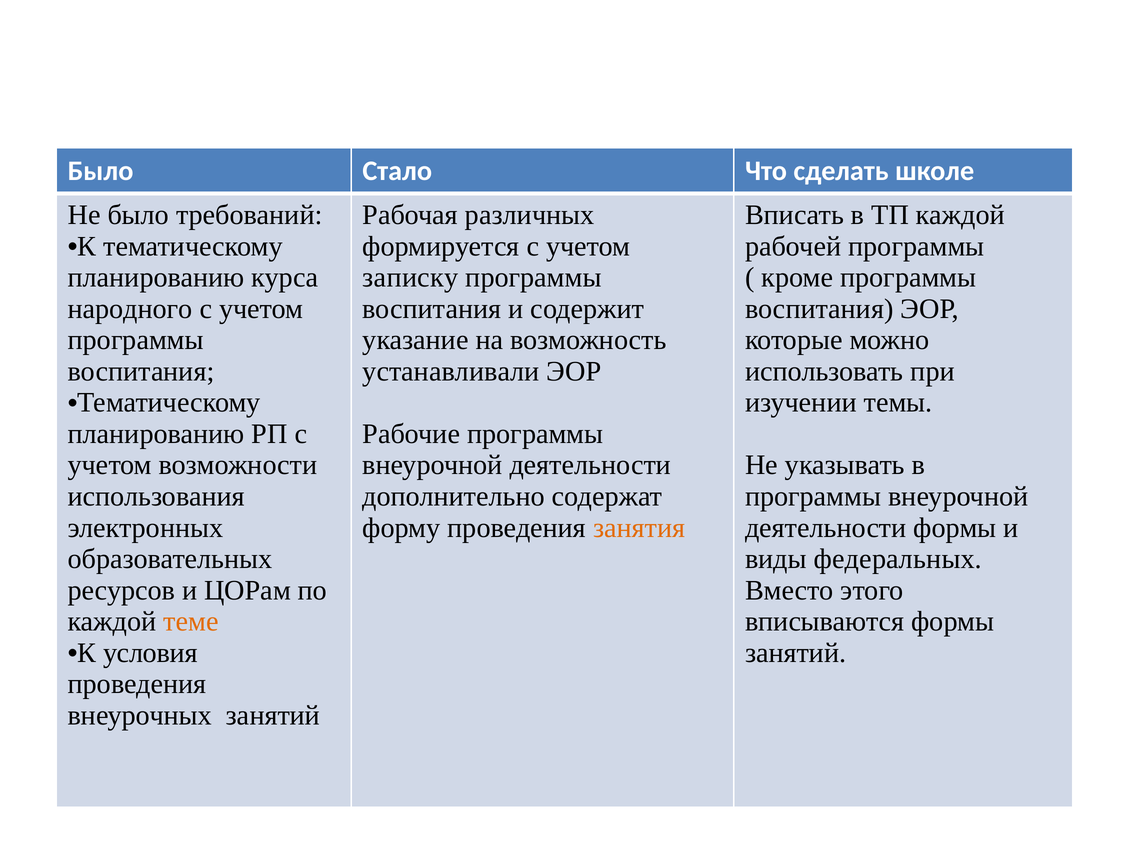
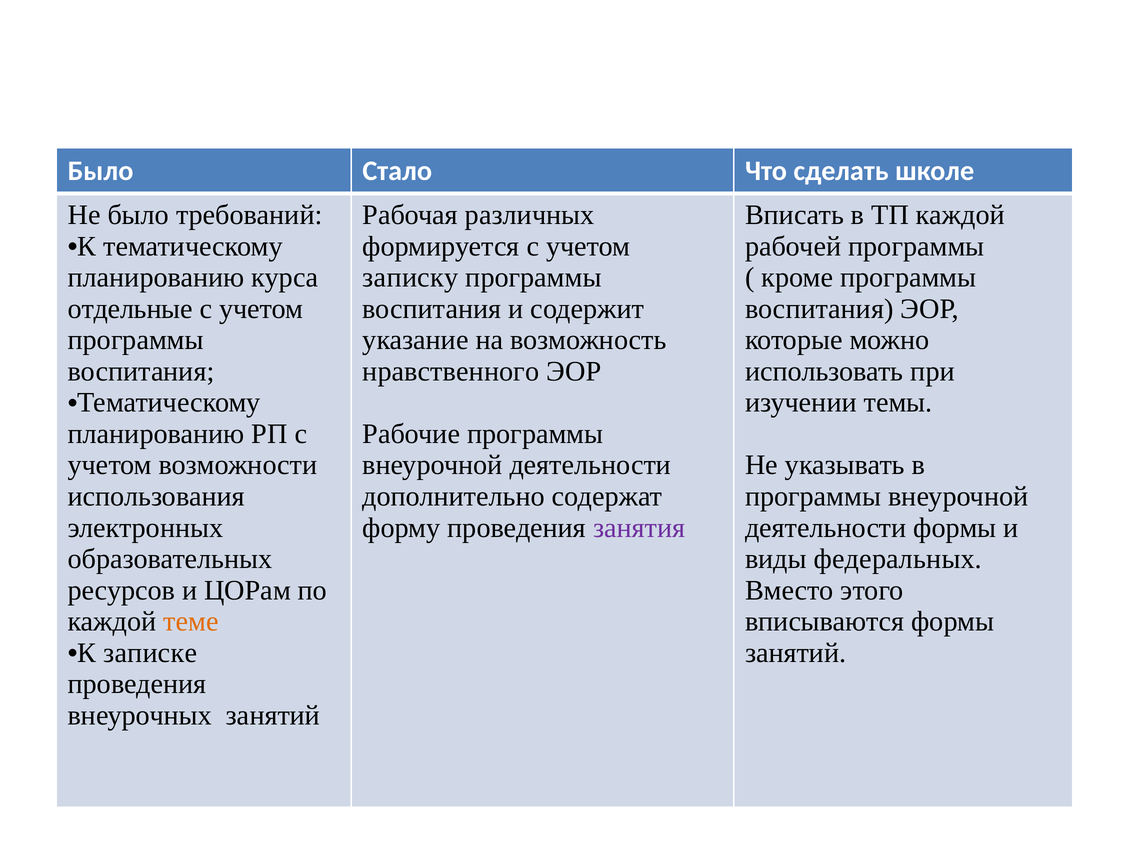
народного: народного -> отдельные
устанавливали: устанавливали -> нравственного
занятия colour: orange -> purple
условия: условия -> записке
